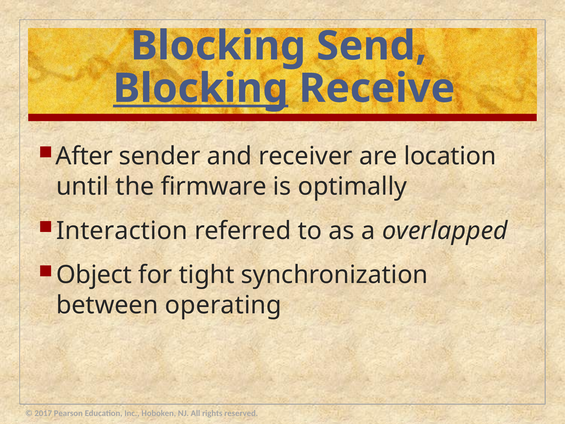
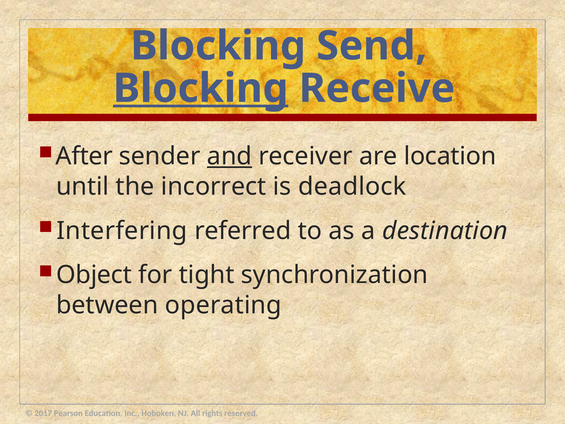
and underline: none -> present
firmware: firmware -> incorrect
optimally: optimally -> deadlock
Interaction: Interaction -> Interfering
overlapped: overlapped -> destination
